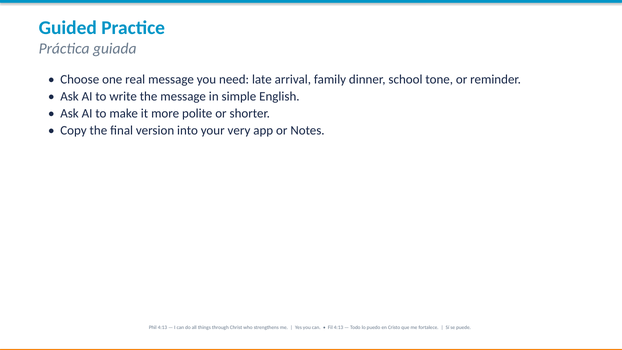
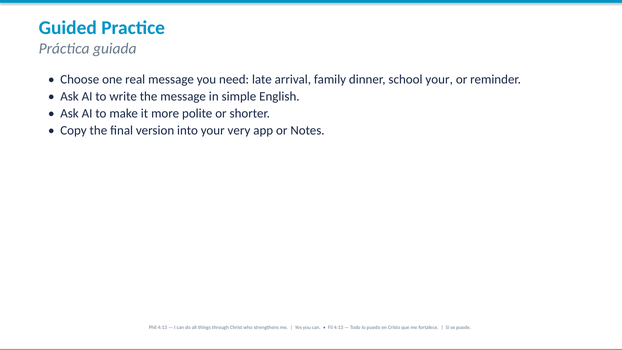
school tone: tone -> your
